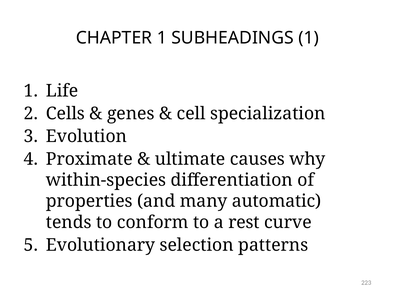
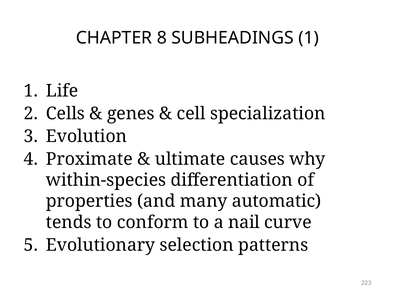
CHAPTER 1: 1 -> 8
rest: rest -> nail
